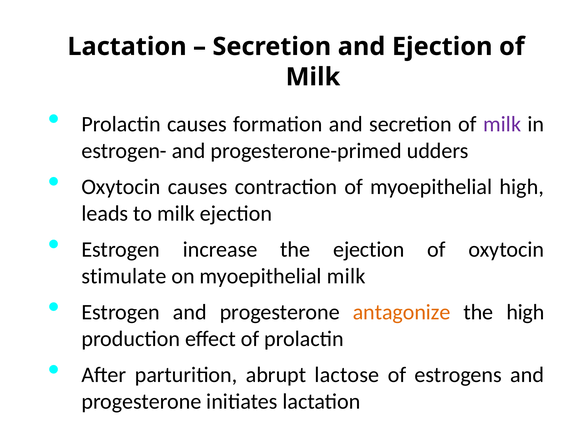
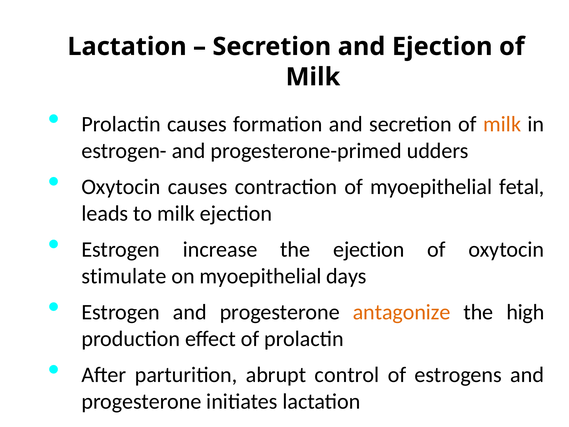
milk at (502, 124) colour: purple -> orange
myoepithelial high: high -> fetal
myoepithelial milk: milk -> days
lactose: lactose -> control
